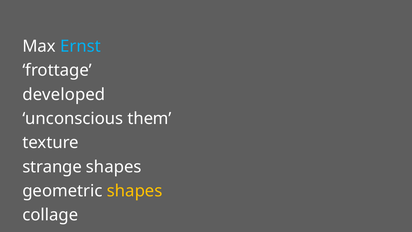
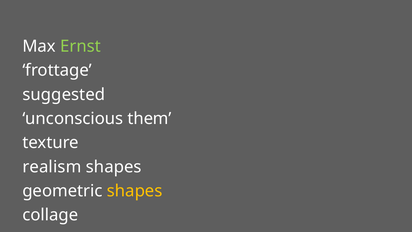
Ernst colour: light blue -> light green
developed: developed -> suggested
strange: strange -> realism
